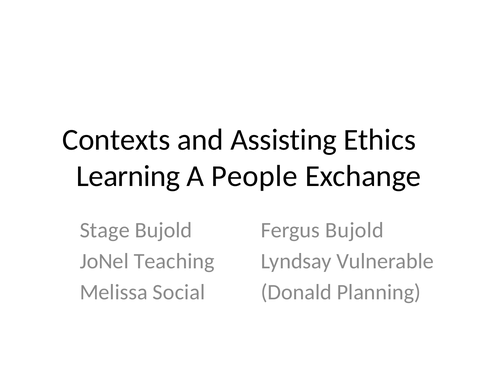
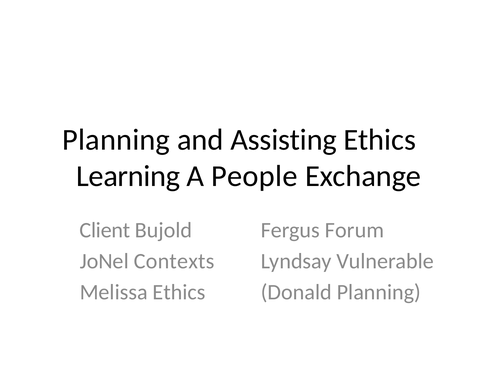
Contexts at (116, 140): Contexts -> Planning
Stage: Stage -> Client
Fergus Bujold: Bujold -> Forum
Teaching: Teaching -> Contexts
Melissa Social: Social -> Ethics
